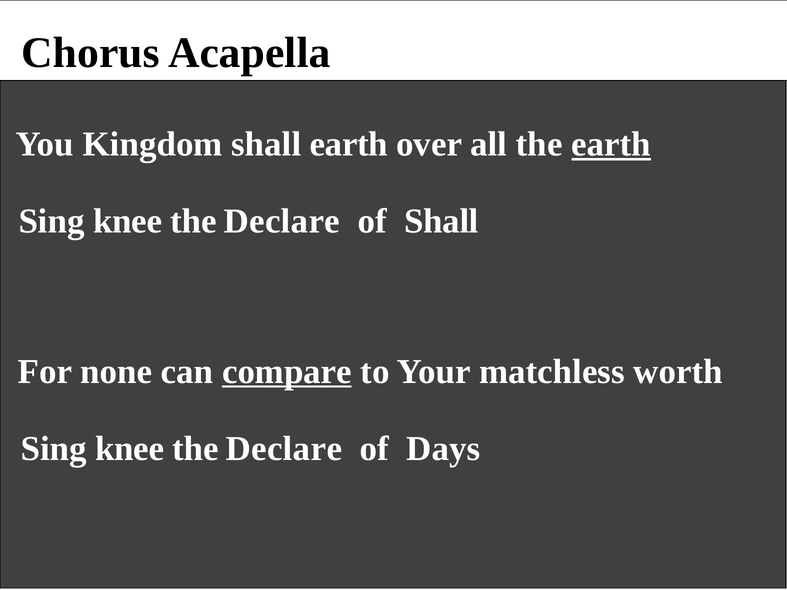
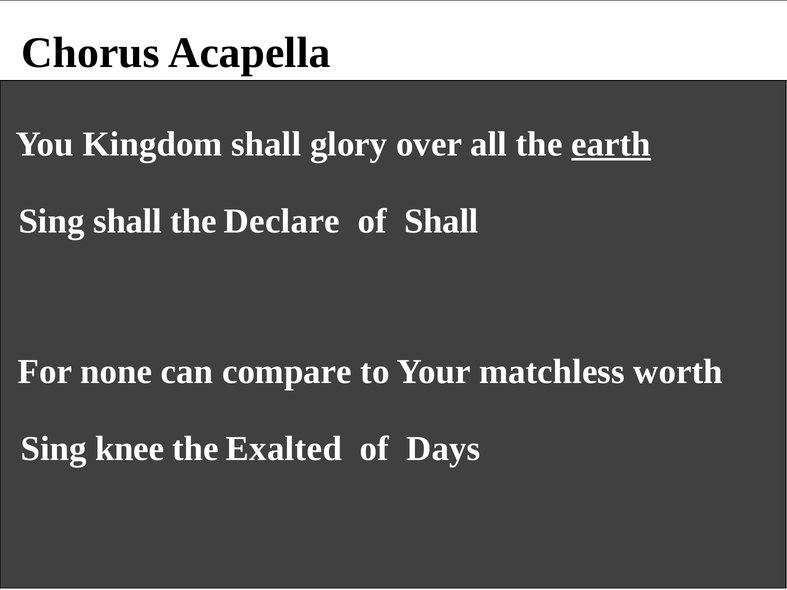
shall earth: earth -> glory
knee at (128, 221): knee -> shall
compare underline: present -> none
Declare at (284, 449): Declare -> Exalted
